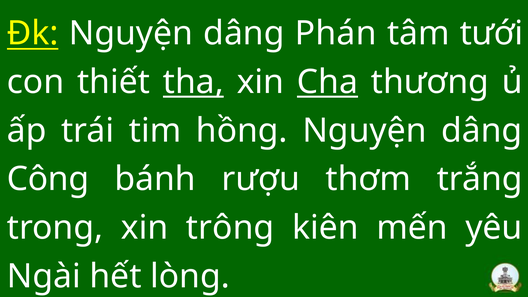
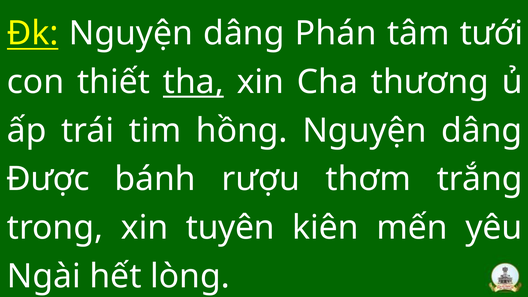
Cha underline: present -> none
Công: Công -> Được
trông: trông -> tuyên
